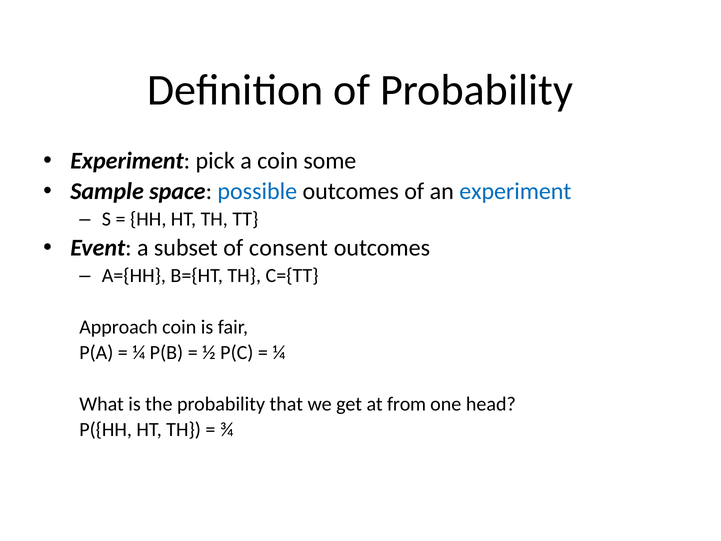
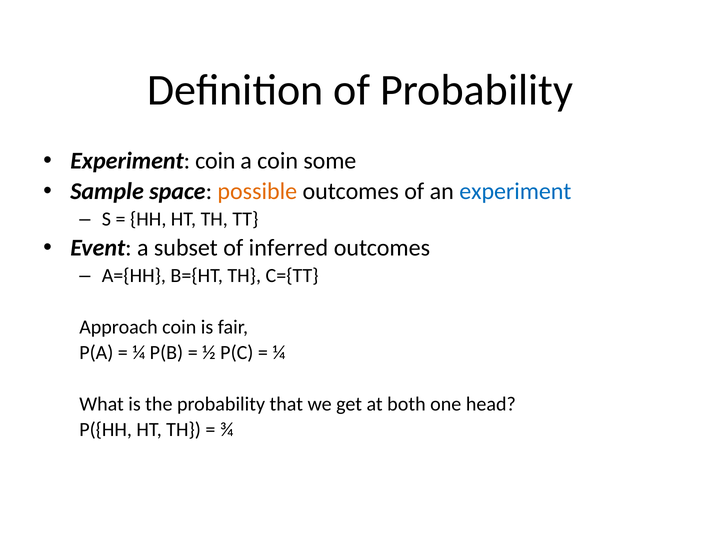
Experiment pick: pick -> coin
possible colour: blue -> orange
consent: consent -> inferred
from: from -> both
